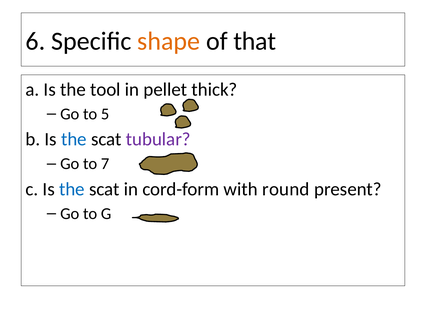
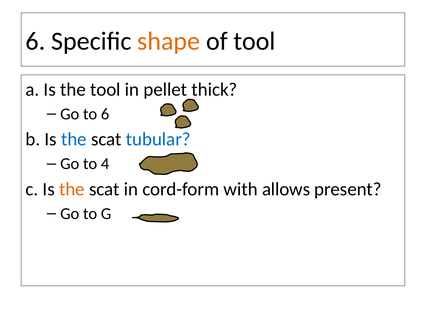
of that: that -> tool
to 5: 5 -> 6
tubular colour: purple -> blue
7: 7 -> 4
the at (72, 189) colour: blue -> orange
round: round -> allows
